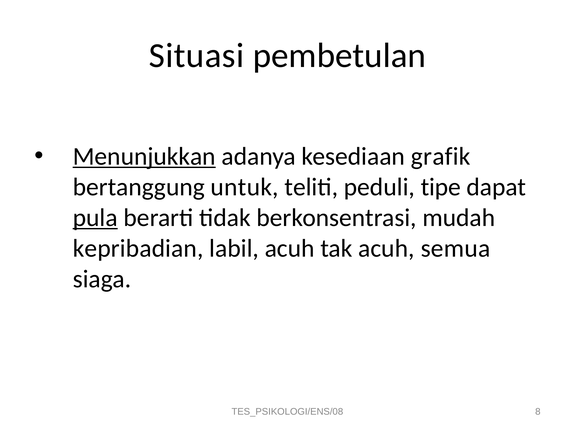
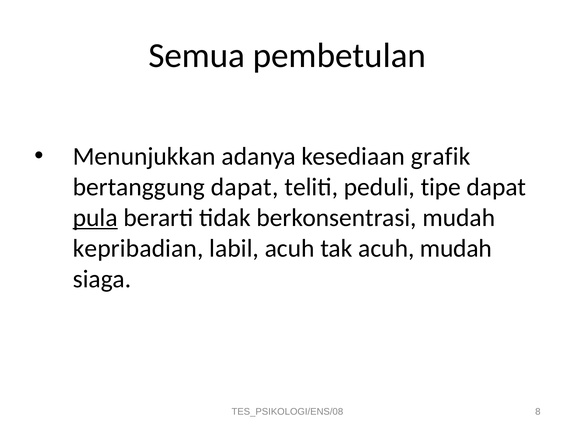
Situasi: Situasi -> Semua
Menunjukkan underline: present -> none
bertanggung untuk: untuk -> dapat
acuh semua: semua -> mudah
